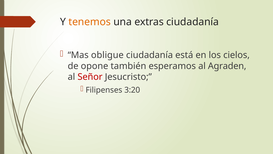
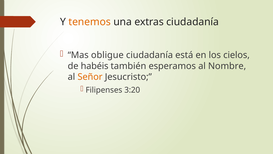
opone: opone -> habéis
Agraden: Agraden -> Nombre
Señor colour: red -> orange
